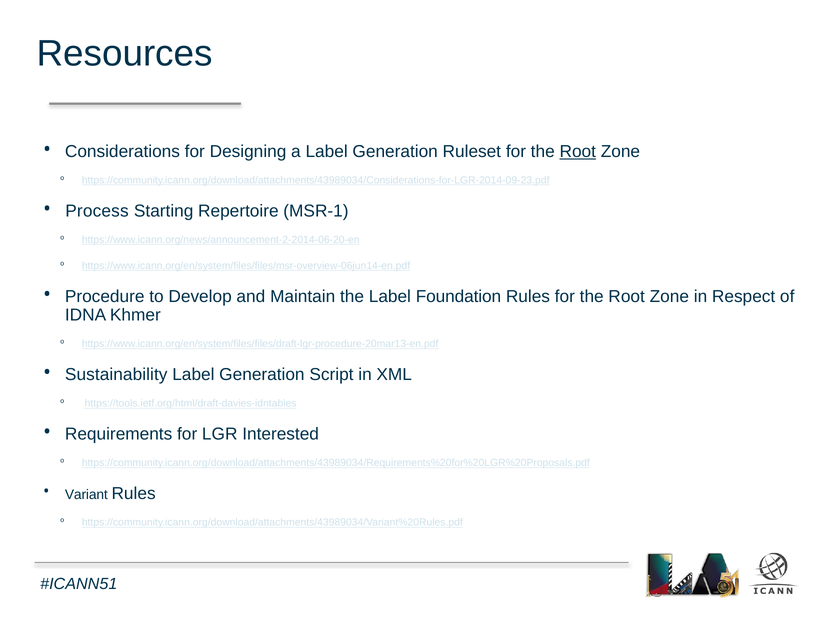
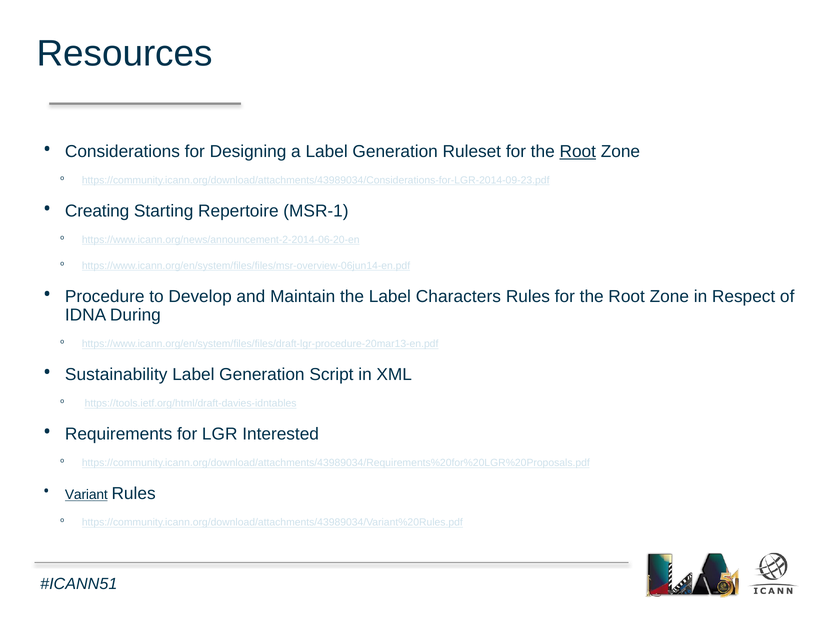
Process: Process -> Creating
Foundation: Foundation -> Characters
Khmer: Khmer -> During
Variant underline: none -> present
